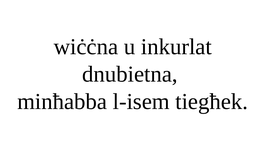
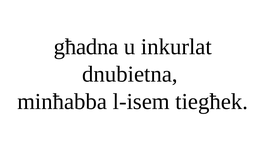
wiċċna: wiċċna -> għadna
